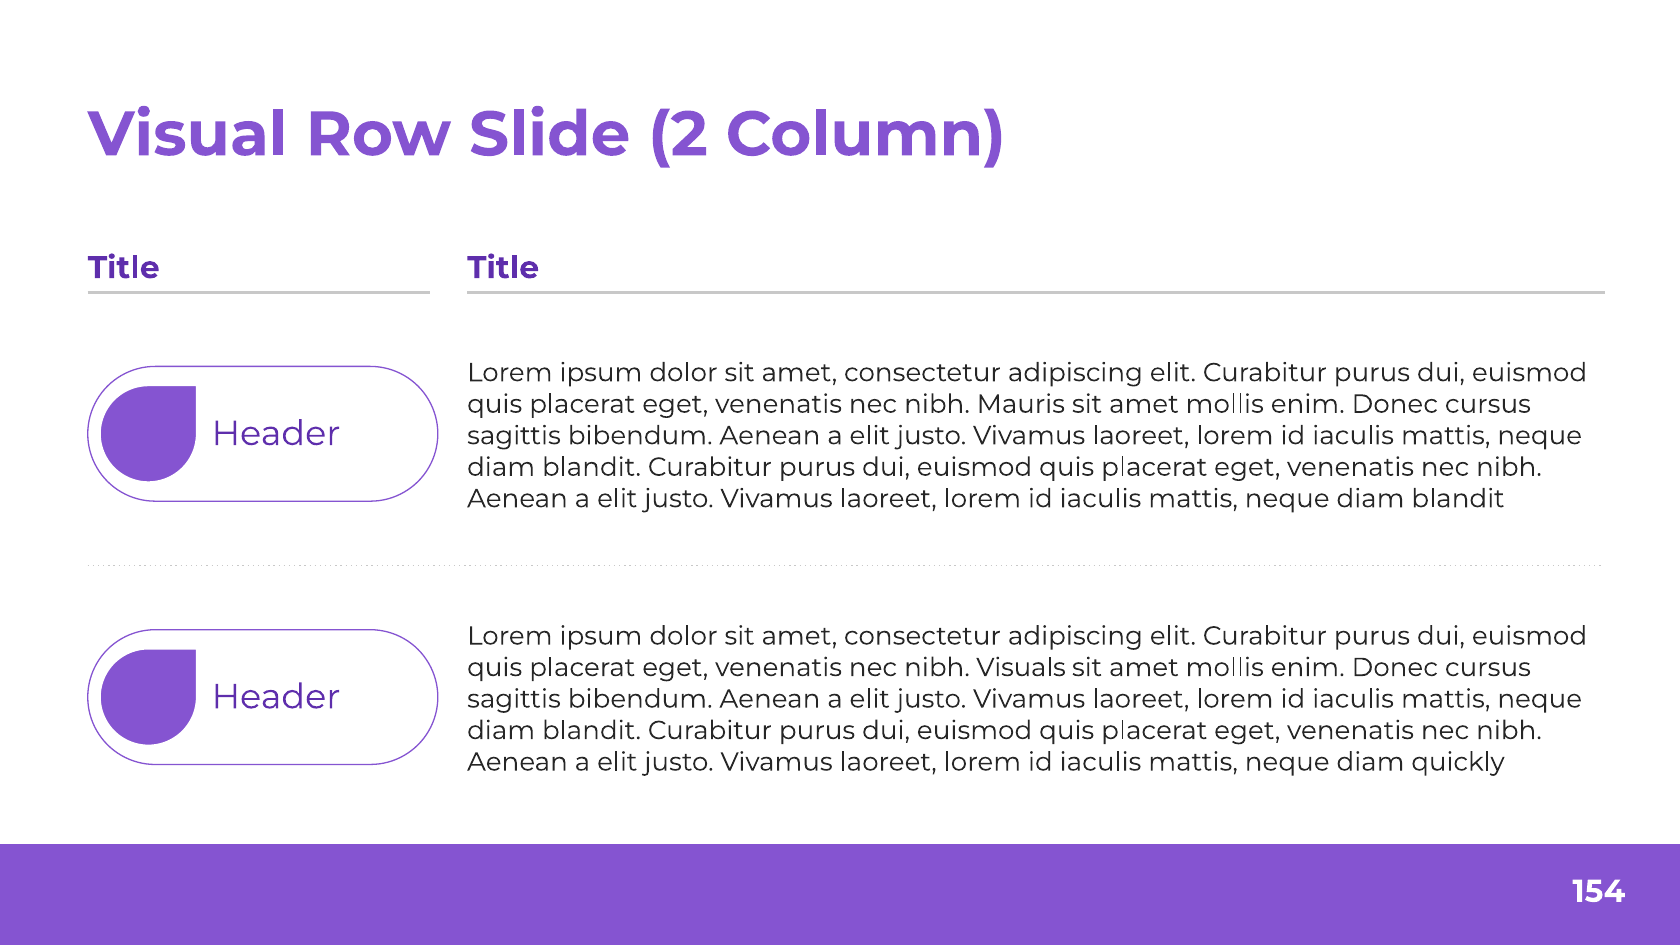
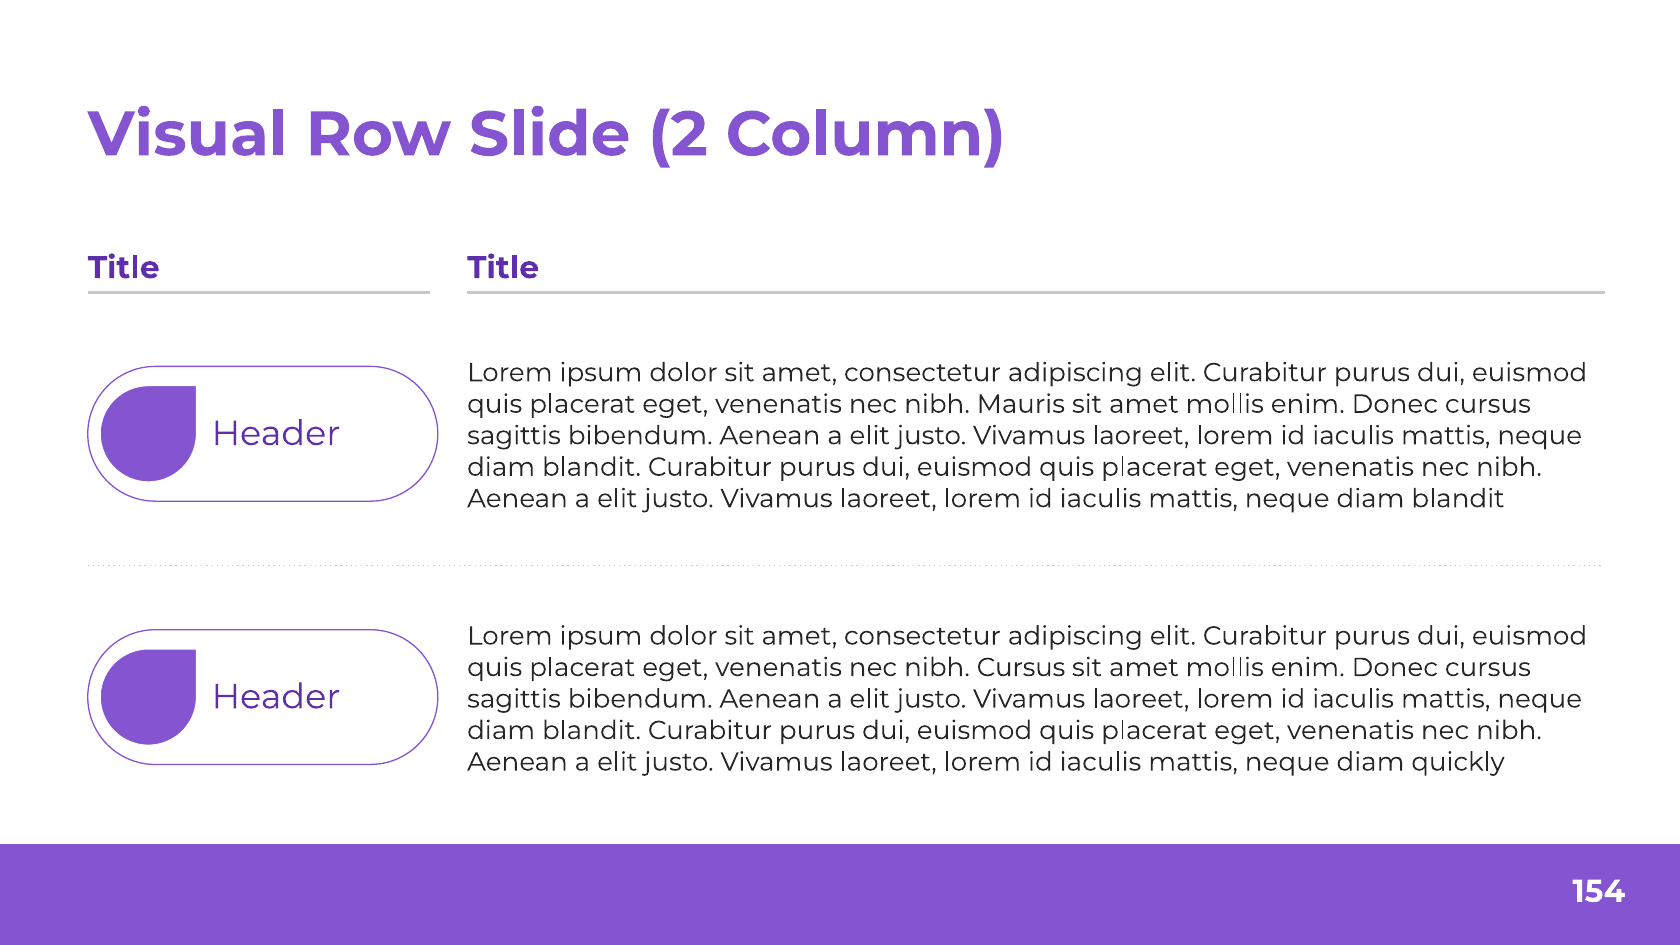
nibh Visuals: Visuals -> Cursus
